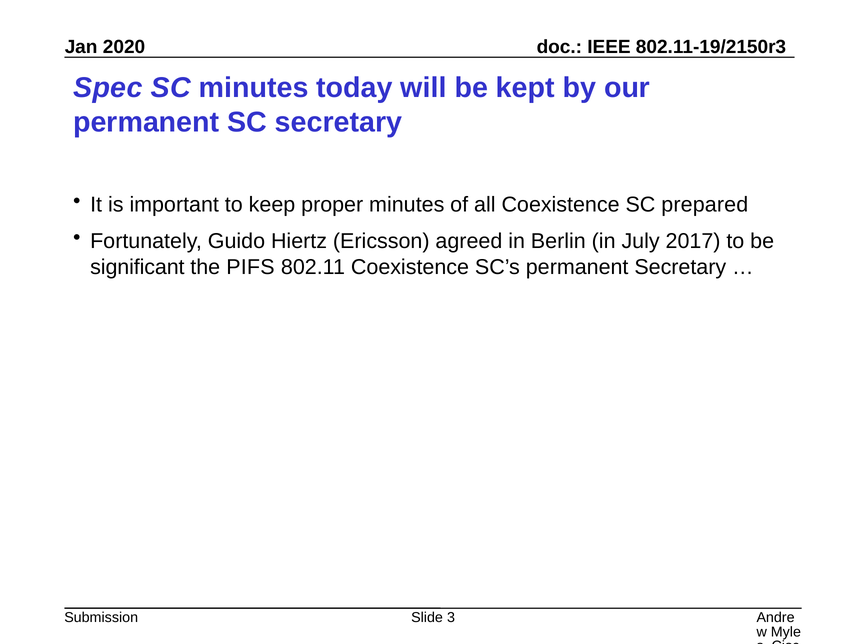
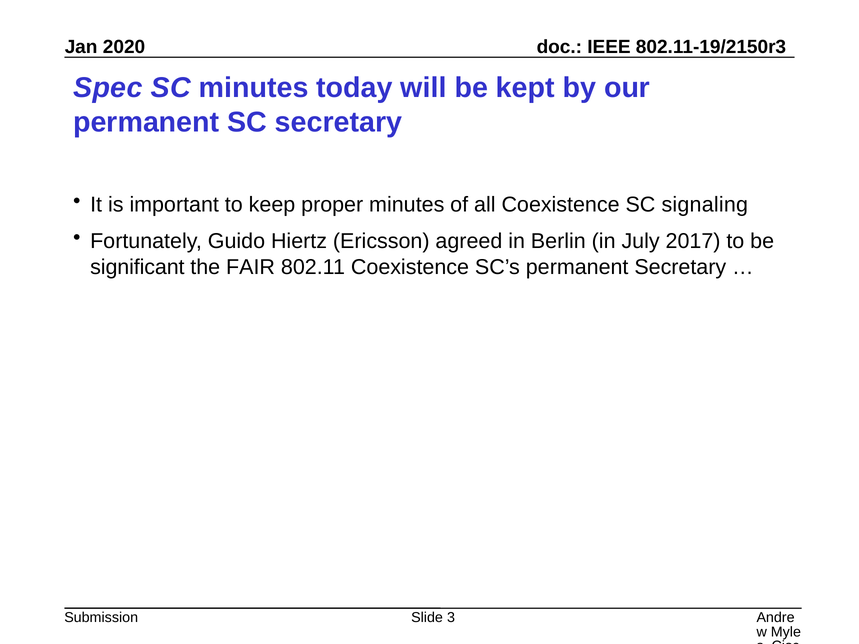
prepared: prepared -> signaling
PIFS: PIFS -> FAIR
